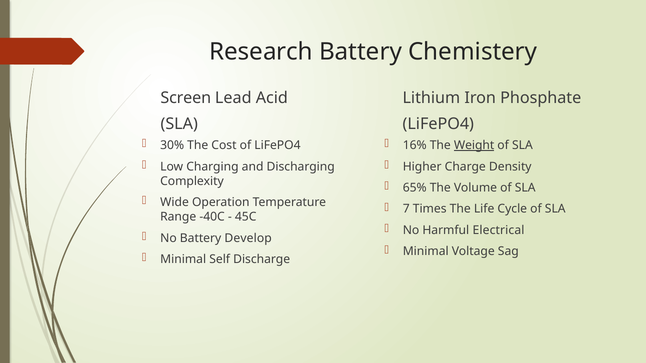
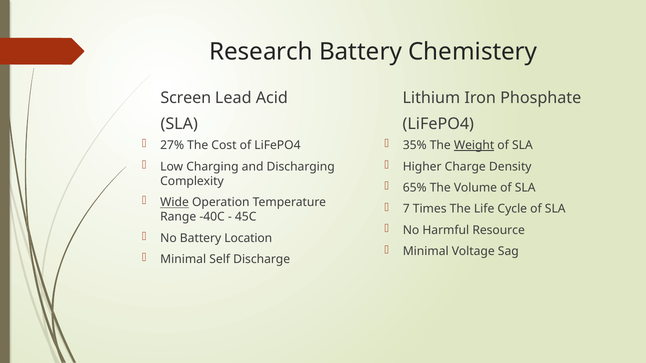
16%: 16% -> 35%
30%: 30% -> 27%
Wide underline: none -> present
Electrical: Electrical -> Resource
Develop: Develop -> Location
